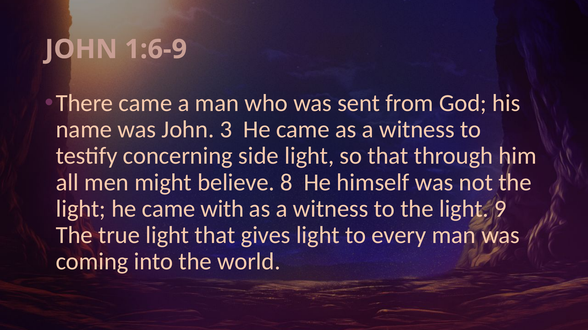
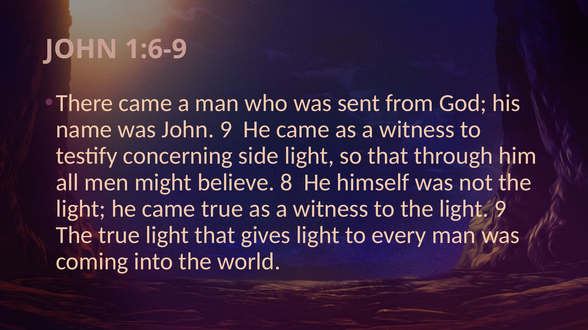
John 3: 3 -> 9
came with: with -> true
